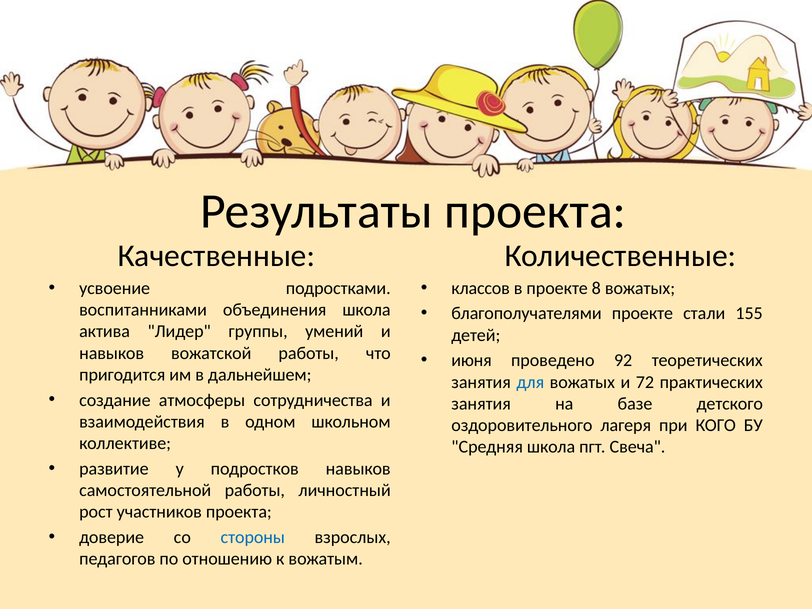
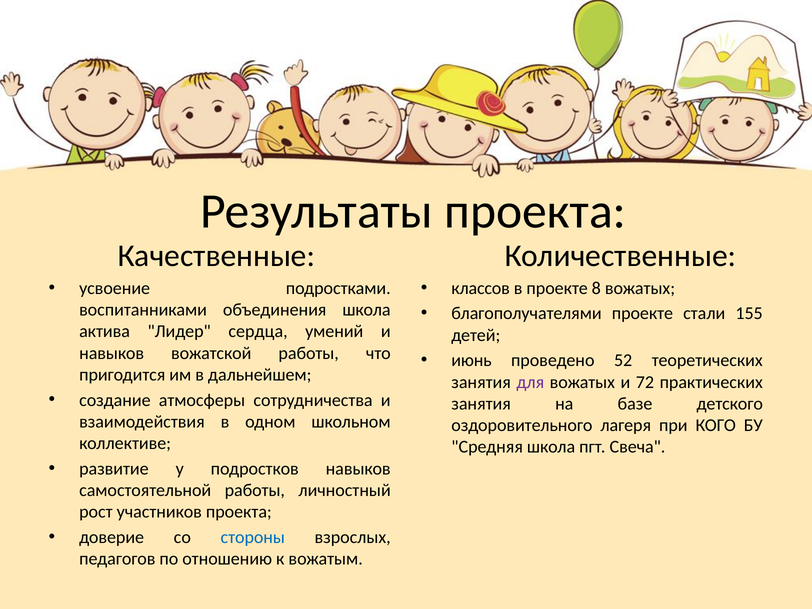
группы: группы -> сердца
июня: июня -> июнь
92: 92 -> 52
для colour: blue -> purple
